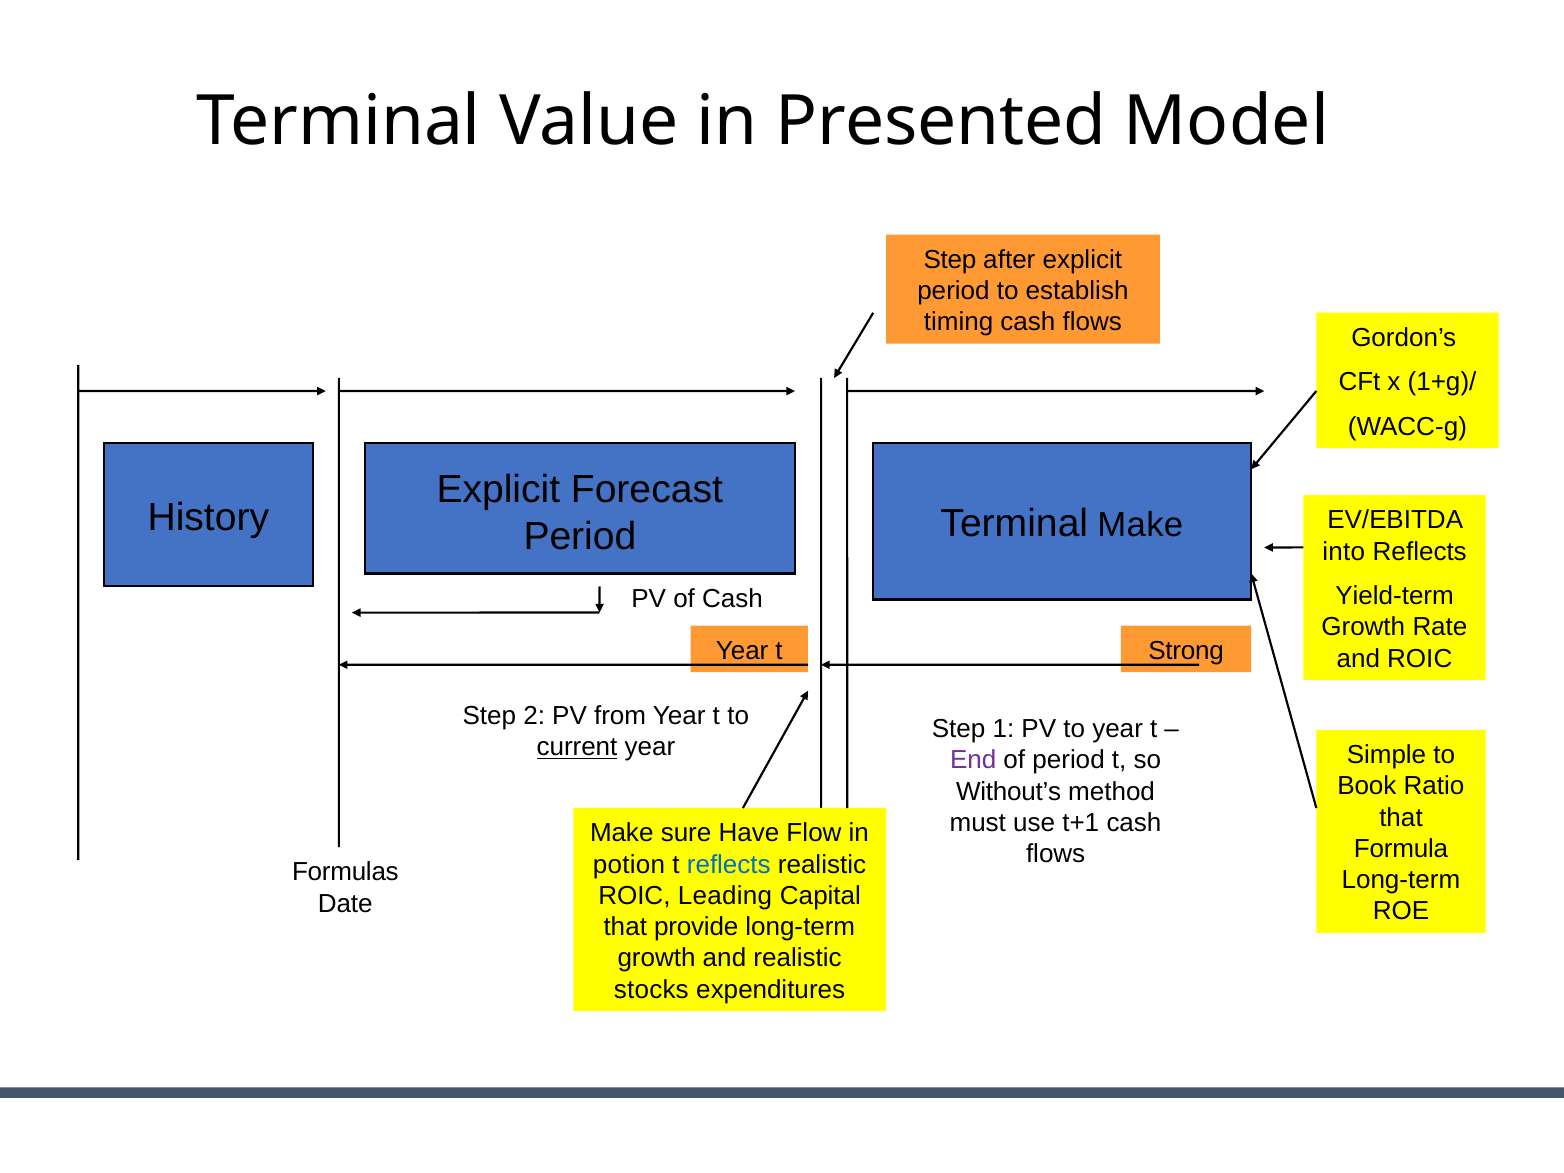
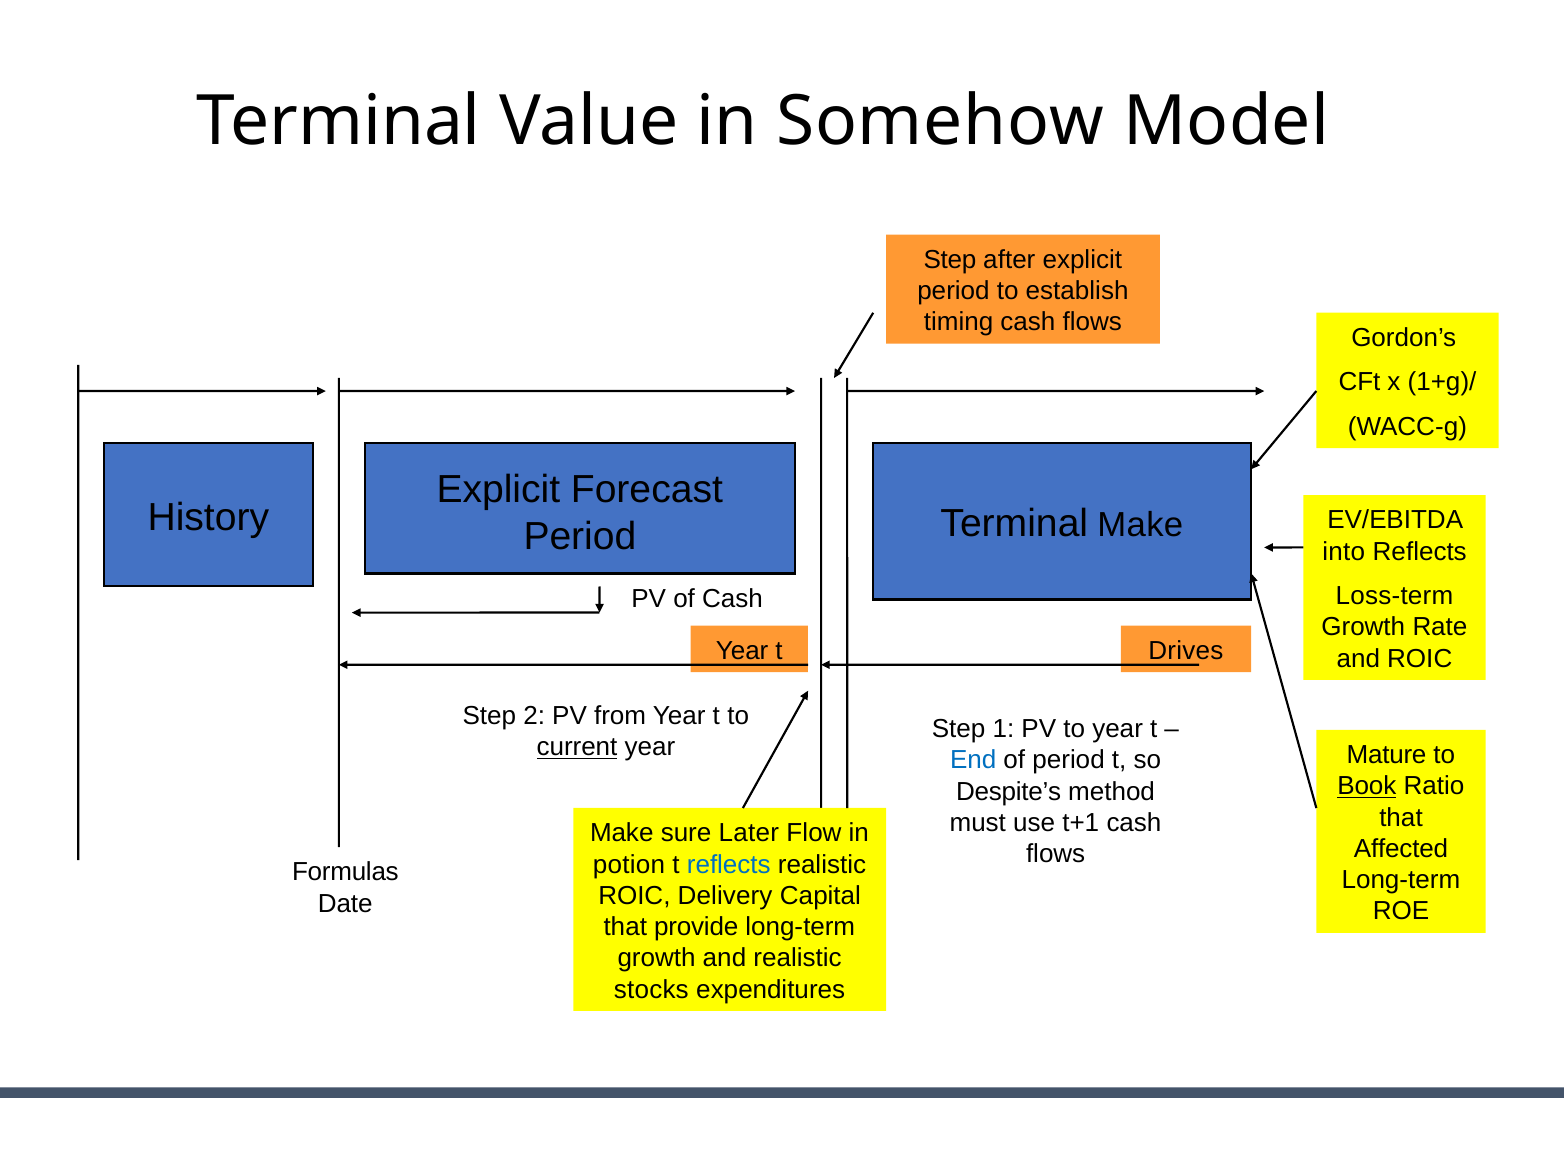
Presented: Presented -> Somehow
Yield-term: Yield-term -> Loss-term
Strong: Strong -> Drives
Simple: Simple -> Mature
End colour: purple -> blue
Book underline: none -> present
Without’s: Without’s -> Despite’s
Have: Have -> Later
Formula: Formula -> Affected
Leading: Leading -> Delivery
